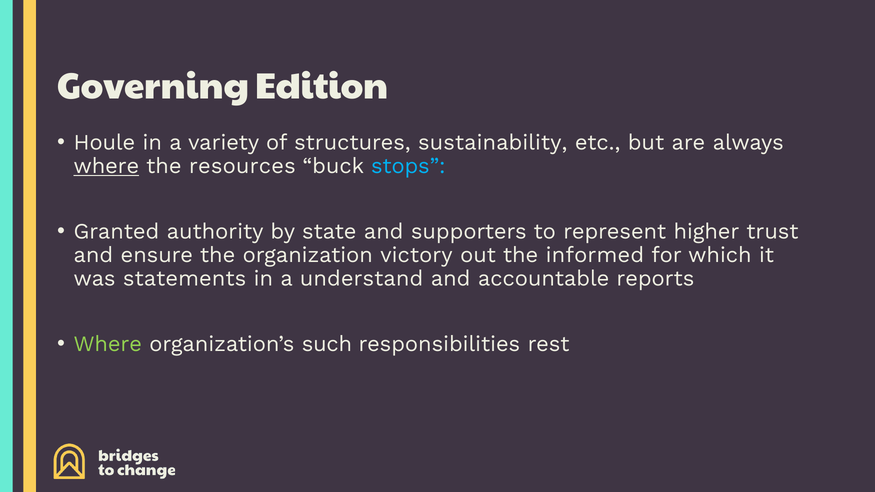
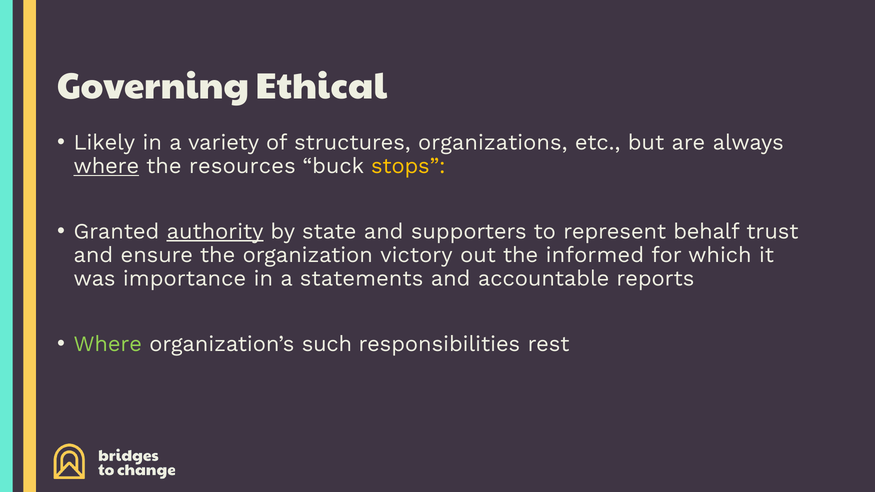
Edition: Edition -> Ethical
Houle: Houle -> Likely
sustainability: sustainability -> organizations
stops colour: light blue -> yellow
authority underline: none -> present
higher: higher -> behalf
statements: statements -> importance
understand: understand -> statements
